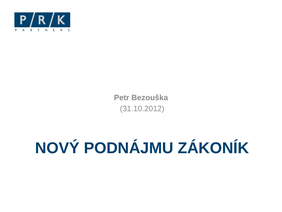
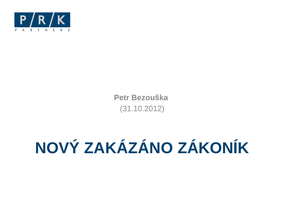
PODNÁJMU: PODNÁJMU -> ZAKÁZÁNO
